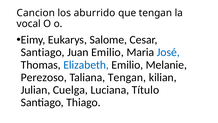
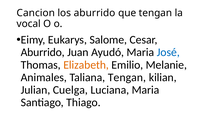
Santiago at (43, 52): Santiago -> Aburrido
Juan Emilio: Emilio -> Ayudó
Elizabeth colour: blue -> orange
Perezoso: Perezoso -> Animales
Luciana Título: Título -> Maria
